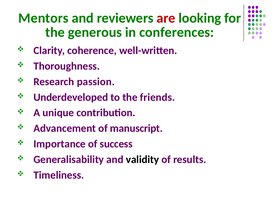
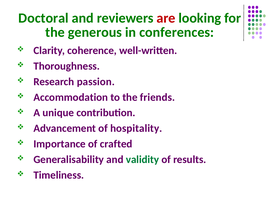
Mentors: Mentors -> Doctoral
Underdeveloped: Underdeveloped -> Accommodation
manuscript: manuscript -> hospitality
success: success -> crafted
validity colour: black -> green
